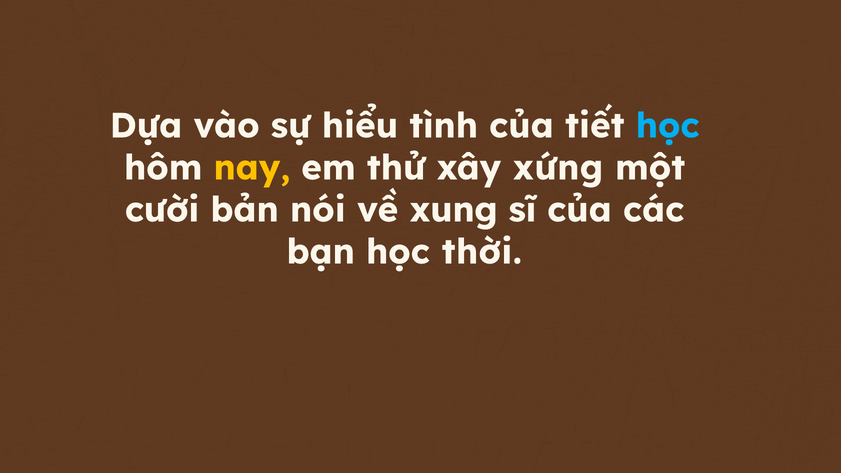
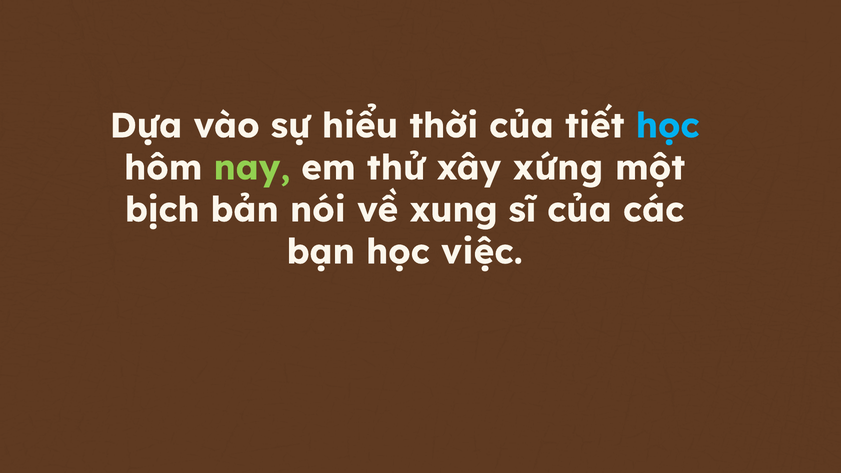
tình: tình -> thời
nay colour: yellow -> light green
cười: cười -> bịch
thời: thời -> việc
